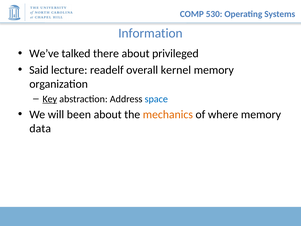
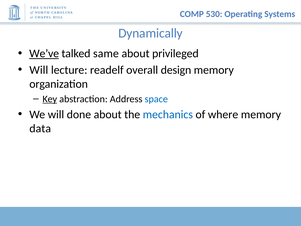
Information: Information -> Dynamically
We’ve underline: none -> present
there: there -> same
Said at (39, 70): Said -> Will
kernel: kernel -> design
been: been -> done
mechanics colour: orange -> blue
